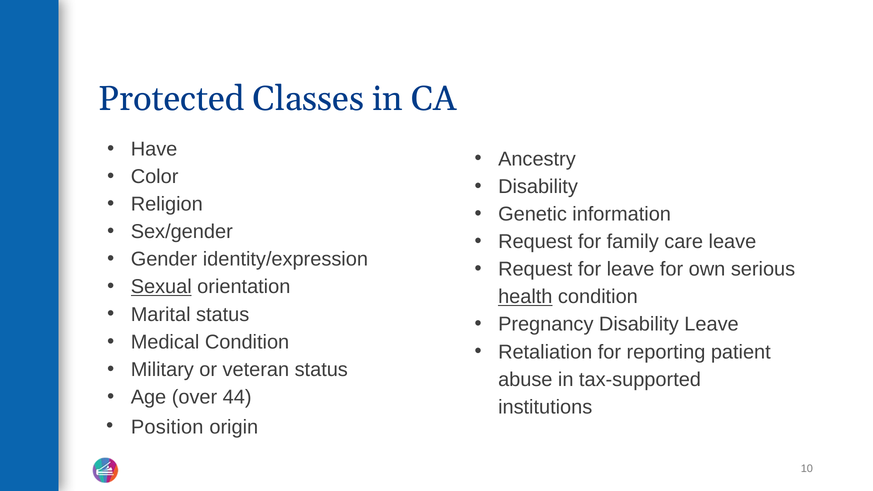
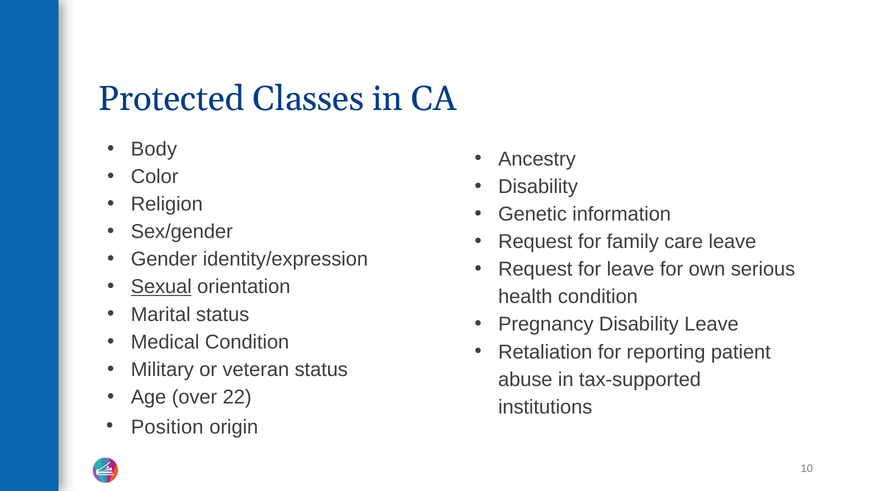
Have: Have -> Body
health underline: present -> none
44: 44 -> 22
